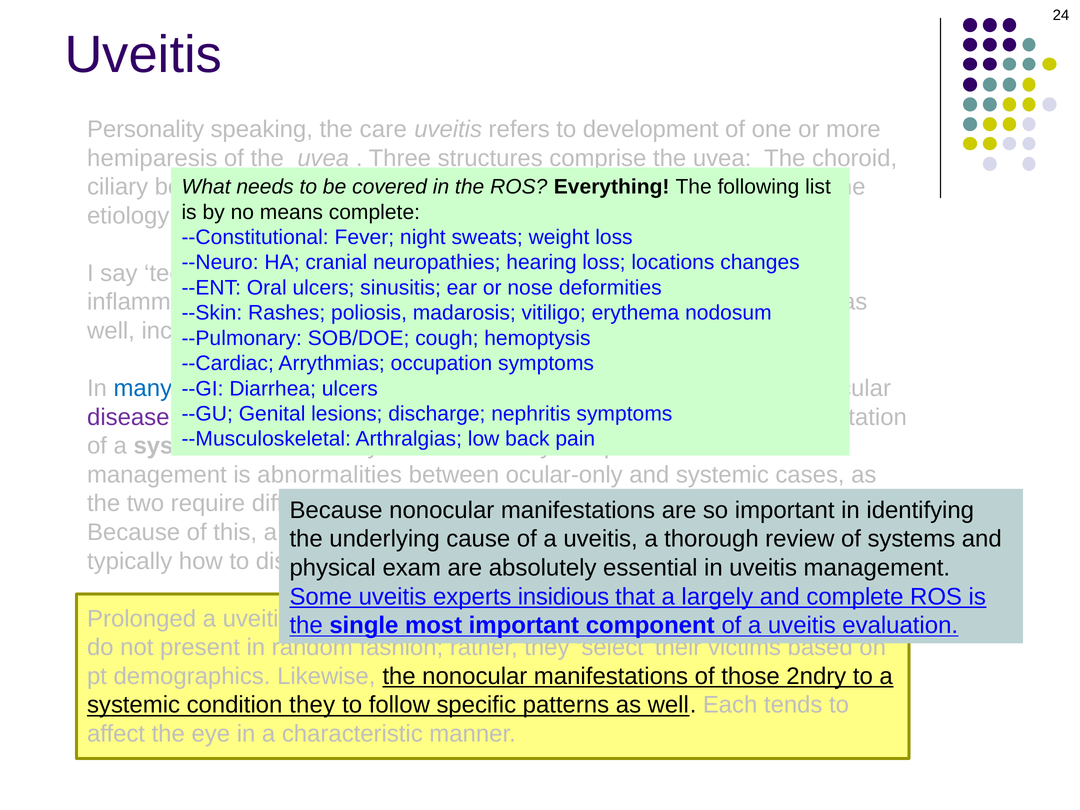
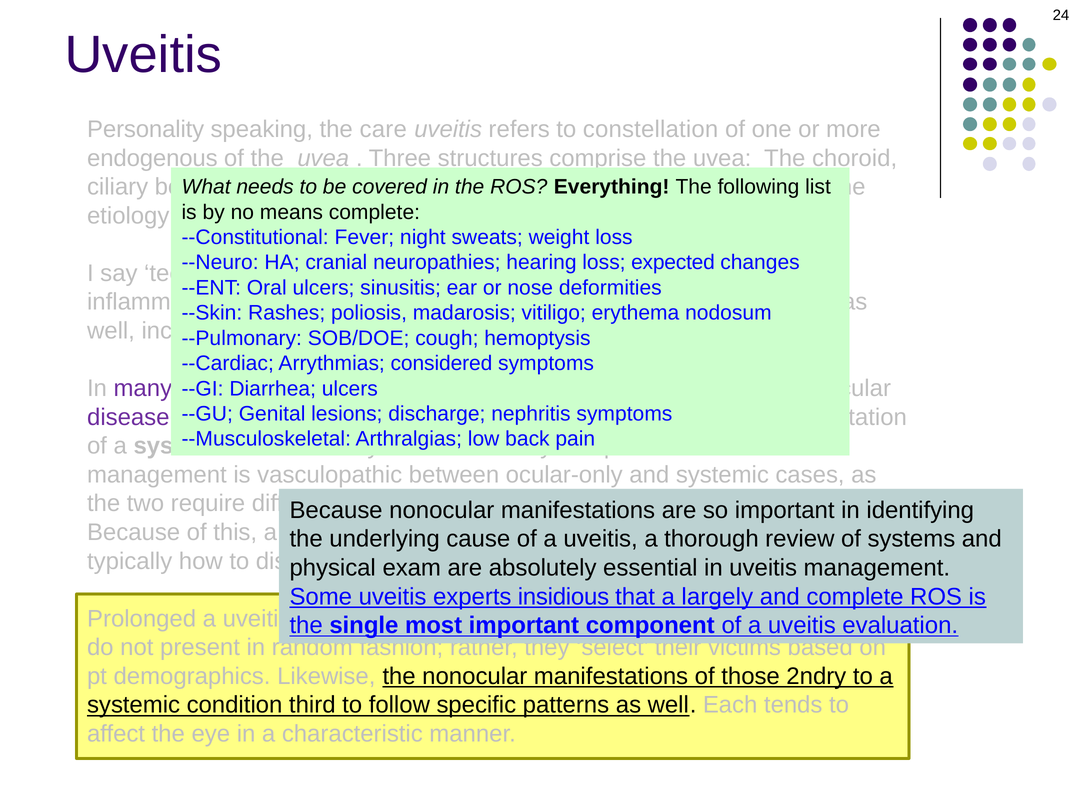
development: development -> constellation
hemiparesis: hemiparesis -> endogenous
locations: locations -> expected
occupation: occupation -> considered
many colour: blue -> purple
abnormalities: abnormalities -> vasculopathic
condition they: they -> third
